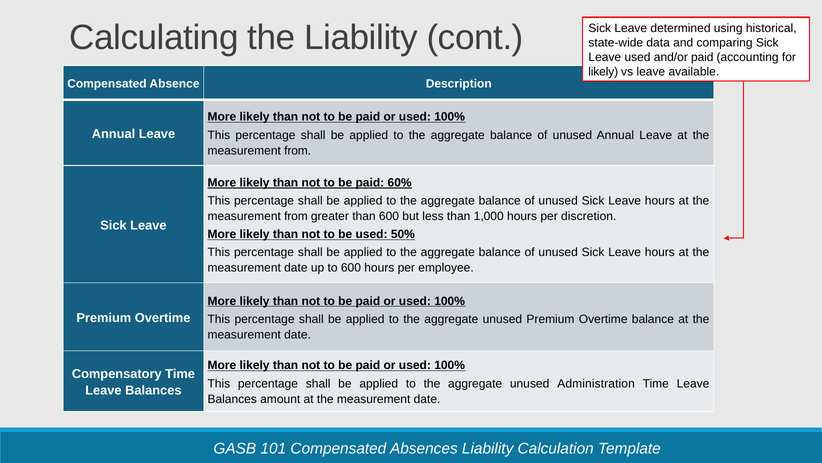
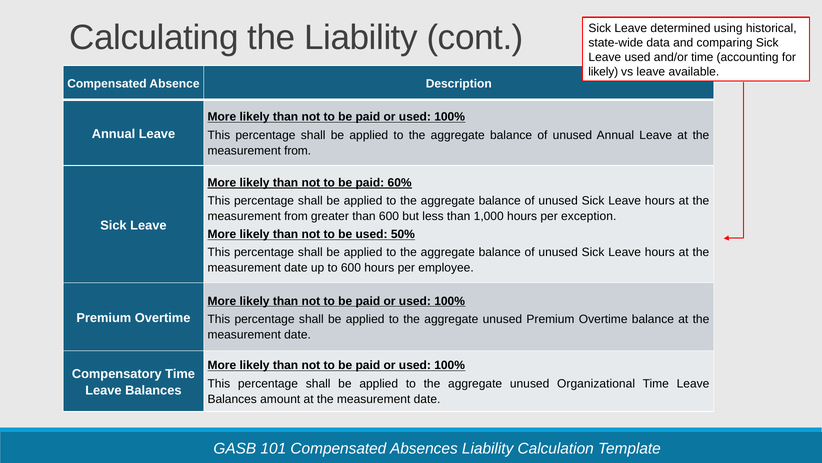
and/or paid: paid -> time
discretion: discretion -> exception
Administration: Administration -> Organizational
